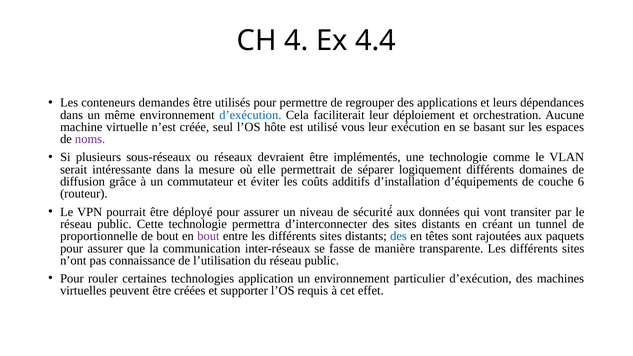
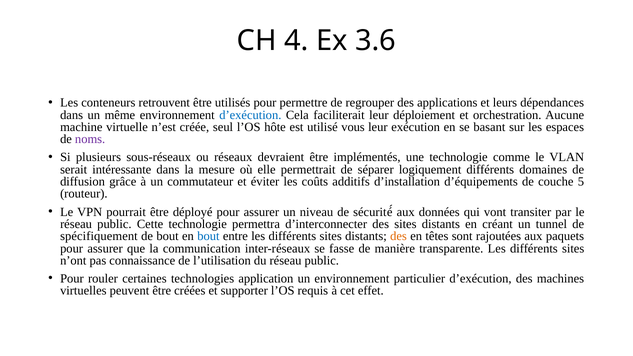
4.4: 4.4 -> 3.6
demandes: demandes -> retrouvent
6: 6 -> 5
proportionnelle: proportionnelle -> spécifiquement
bout at (208, 236) colour: purple -> blue
des at (399, 236) colour: blue -> orange
